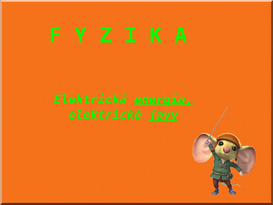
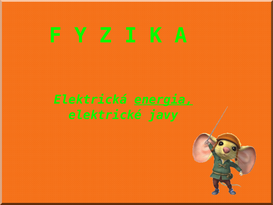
javy underline: present -> none
